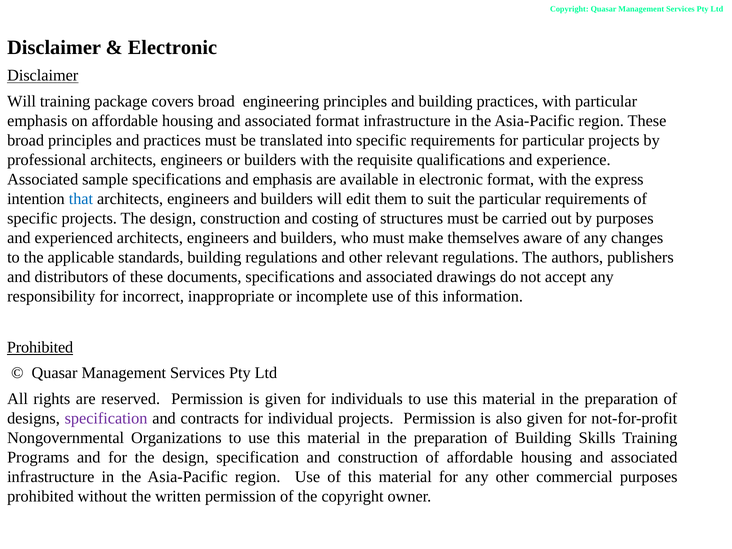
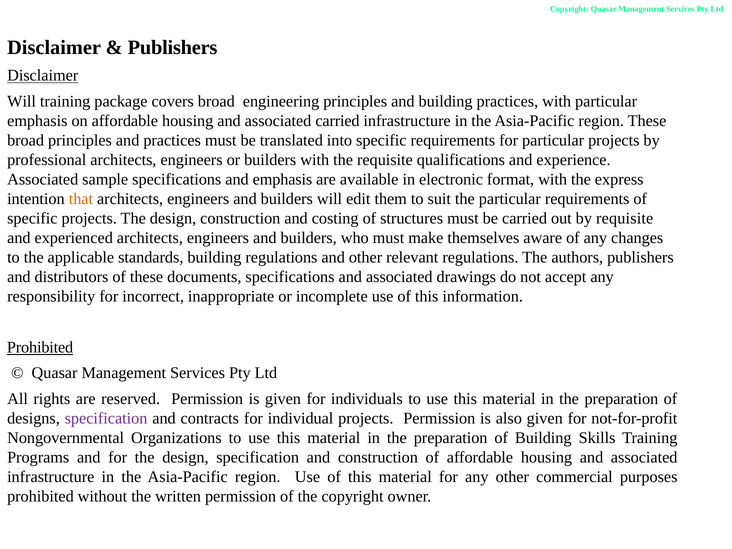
Electronic at (172, 48): Electronic -> Publishers
associated format: format -> carried
that colour: blue -> orange
by purposes: purposes -> requisite
